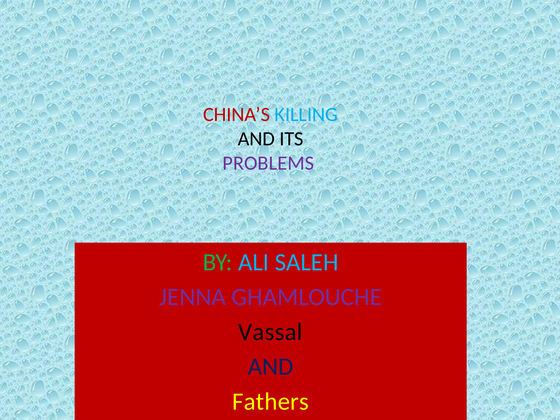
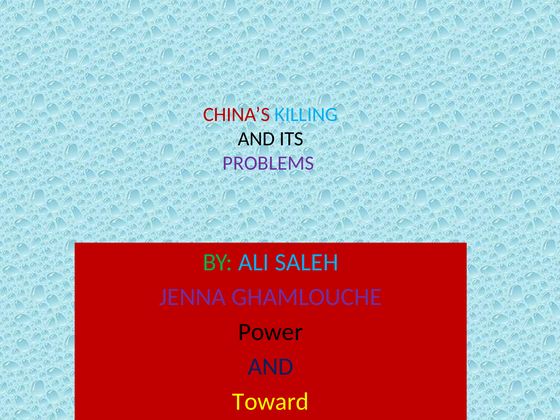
Vassal: Vassal -> Power
Fathers: Fathers -> Toward
